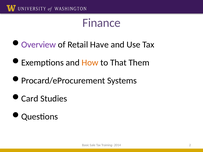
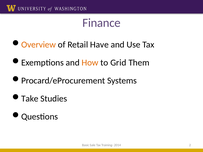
Overview colour: purple -> orange
That: That -> Grid
Card: Card -> Take
